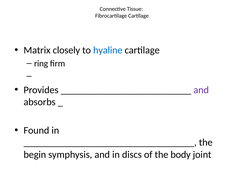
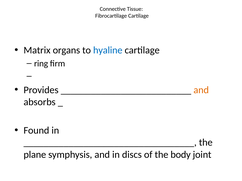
closely: closely -> organs
and at (201, 90) colour: purple -> orange
begin: begin -> plane
